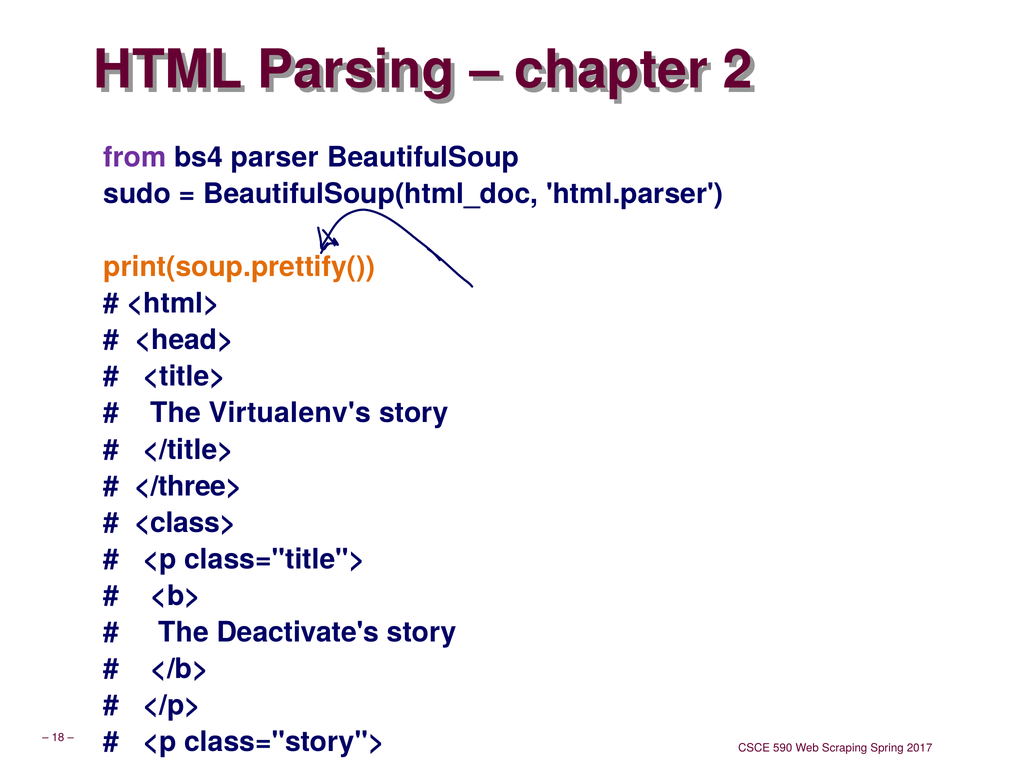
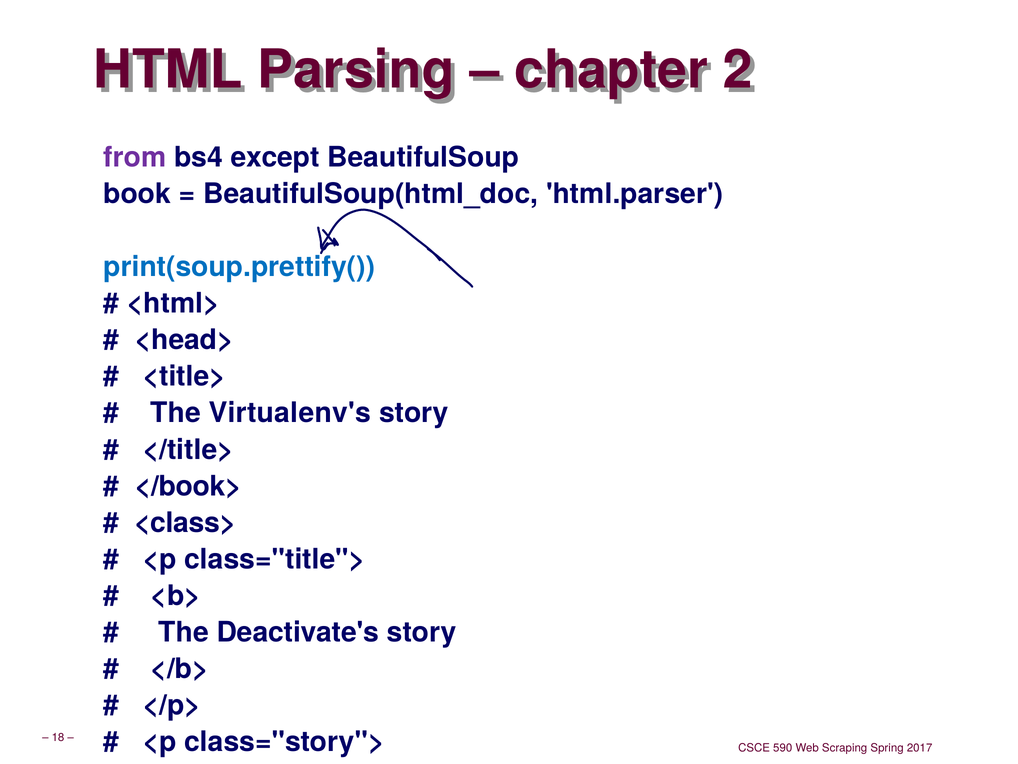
parser: parser -> except
sudo: sudo -> book
print(soup.prettify( colour: orange -> blue
</three>: </three> -> </book>
